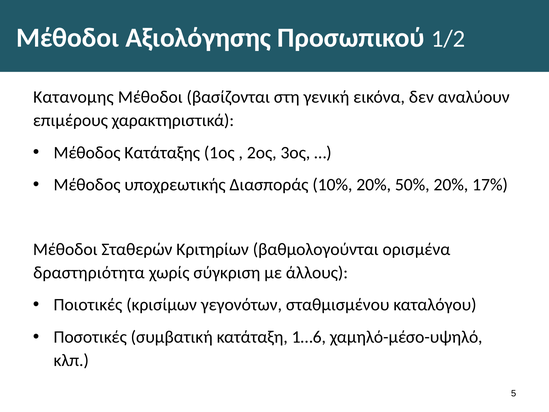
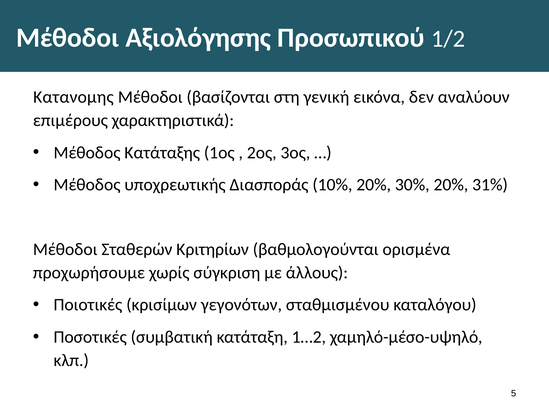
50%: 50% -> 30%
17%: 17% -> 31%
δραστηριότητα: δραστηριότητα -> προχωρήσουμε
1…6: 1…6 -> 1…2
